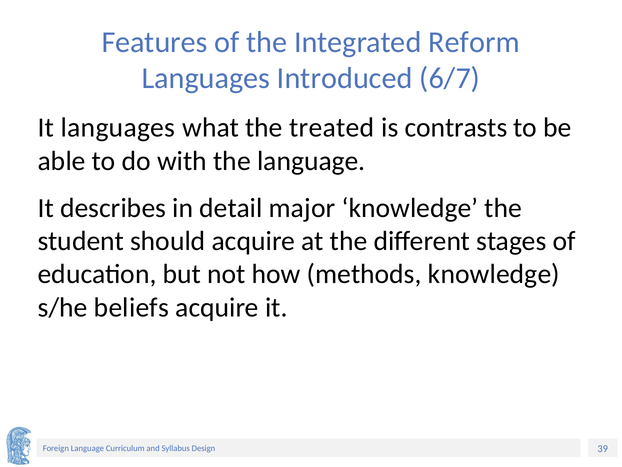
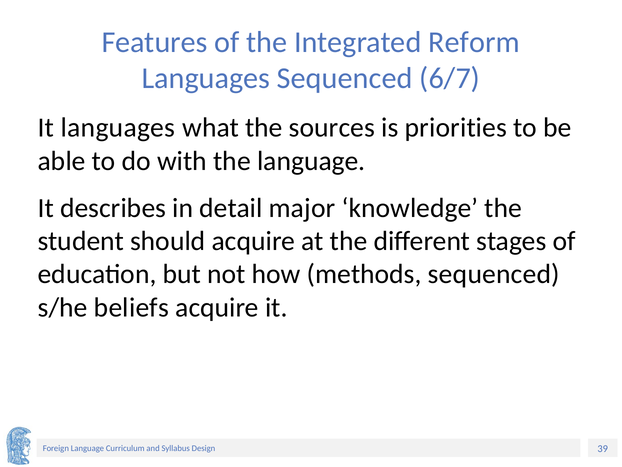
Languages Introduced: Introduced -> Sequenced
treated: treated -> sources
contrasts: contrasts -> priorities
methods knowledge: knowledge -> sequenced
